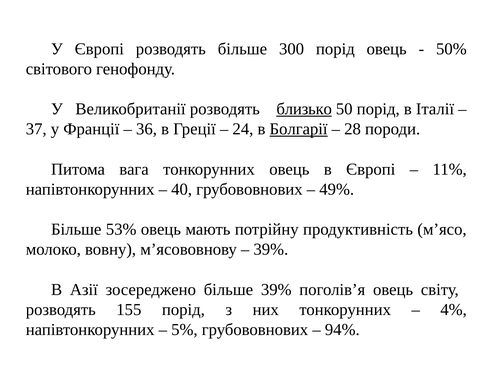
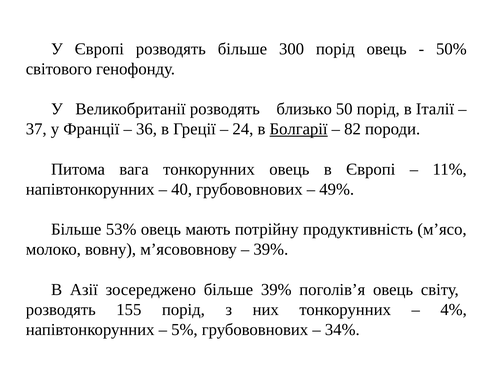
близько underline: present -> none
28: 28 -> 82
94%: 94% -> 34%
